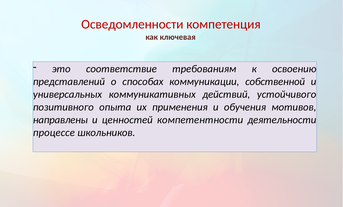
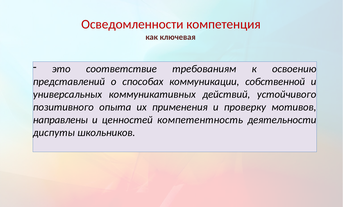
обучения: обучения -> проверку
компетентности: компетентности -> компетентность
процессе: процессе -> диспуты
